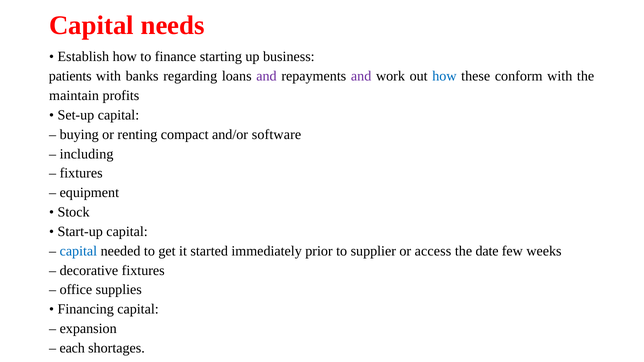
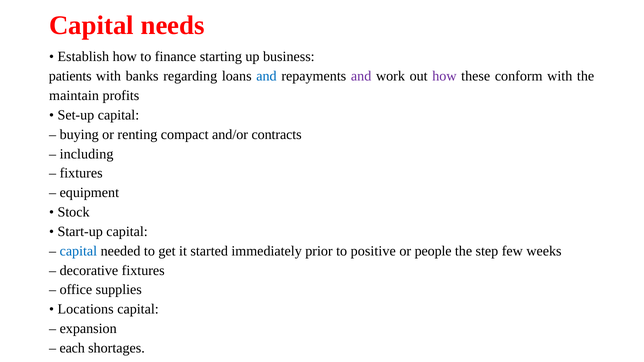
and at (266, 76) colour: purple -> blue
how at (444, 76) colour: blue -> purple
software: software -> contracts
supplier: supplier -> positive
access: access -> people
date: date -> step
Financing: Financing -> Locations
